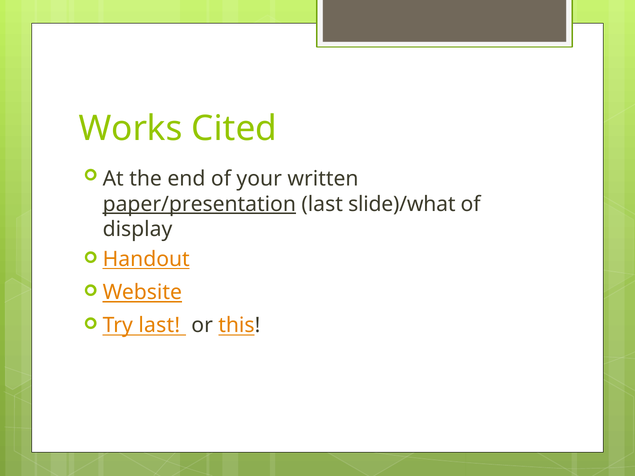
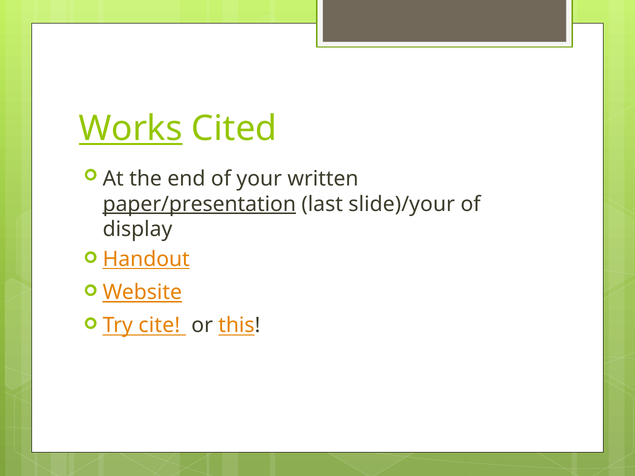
Works underline: none -> present
slide)/what: slide)/what -> slide)/your
Try last: last -> cite
